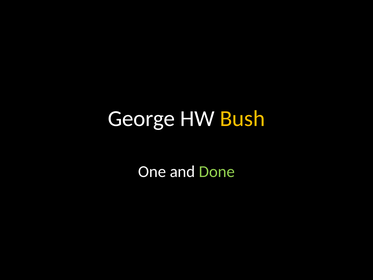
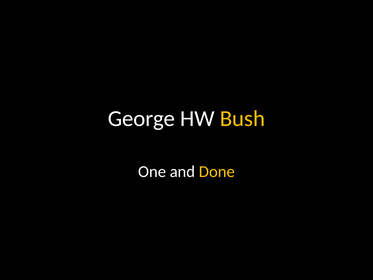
Done colour: light green -> yellow
